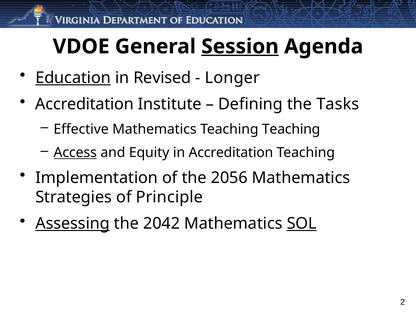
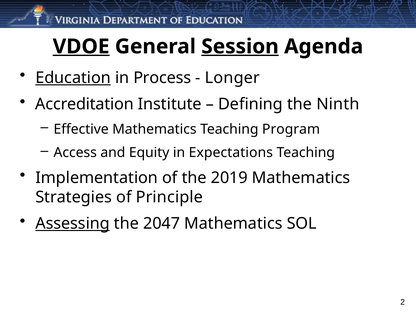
VDOE underline: none -> present
Revised: Revised -> Process
Tasks: Tasks -> Ninth
Teaching Teaching: Teaching -> Program
Access underline: present -> none
in Accreditation: Accreditation -> Expectations
2056: 2056 -> 2019
2042: 2042 -> 2047
SOL underline: present -> none
